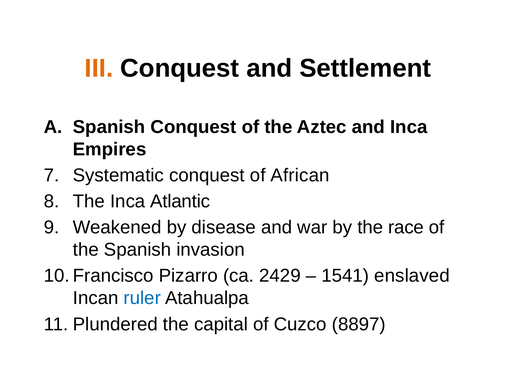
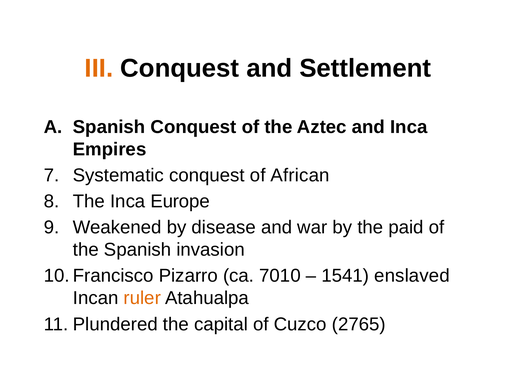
Atlantic: Atlantic -> Europe
race: race -> paid
2429: 2429 -> 7010
ruler colour: blue -> orange
8897: 8897 -> 2765
